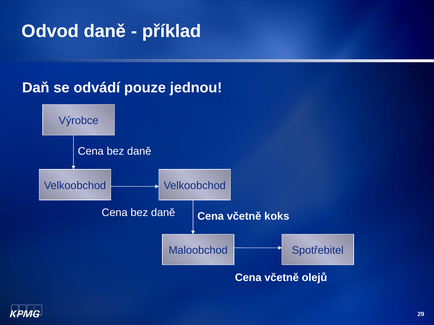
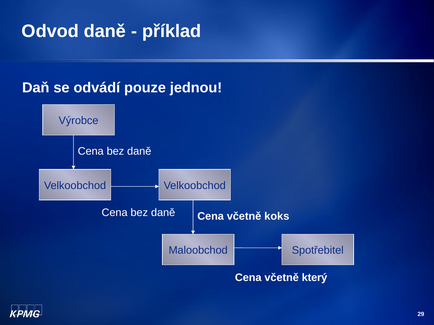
olejů: olejů -> který
